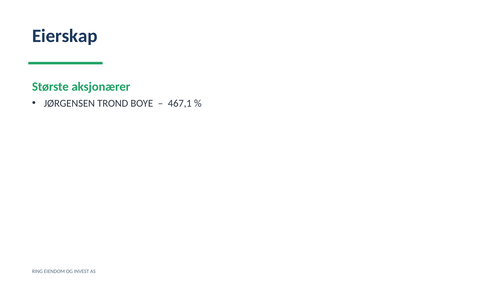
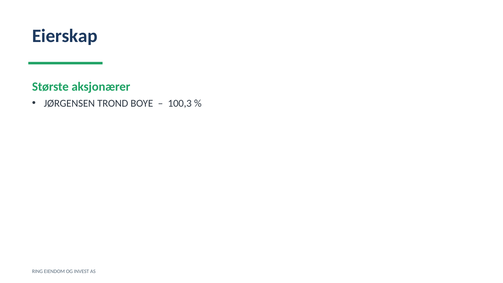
467,1: 467,1 -> 100,3
